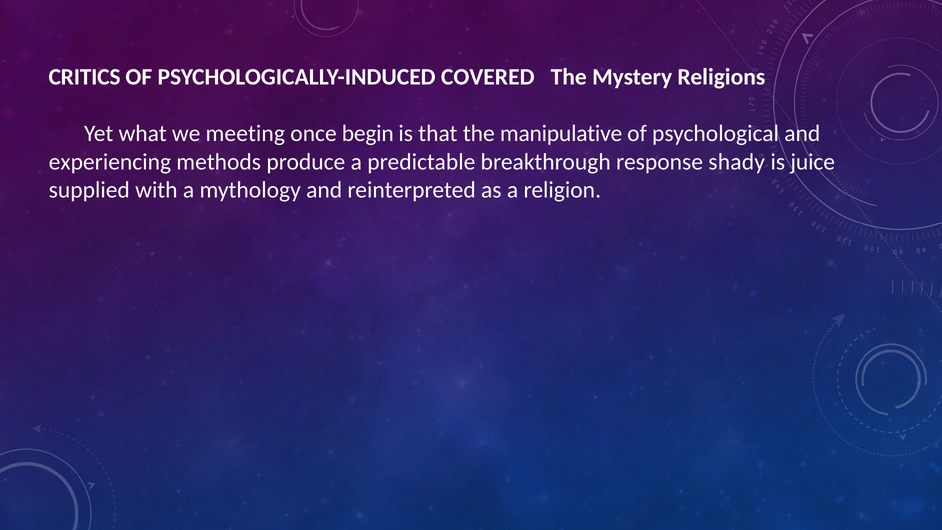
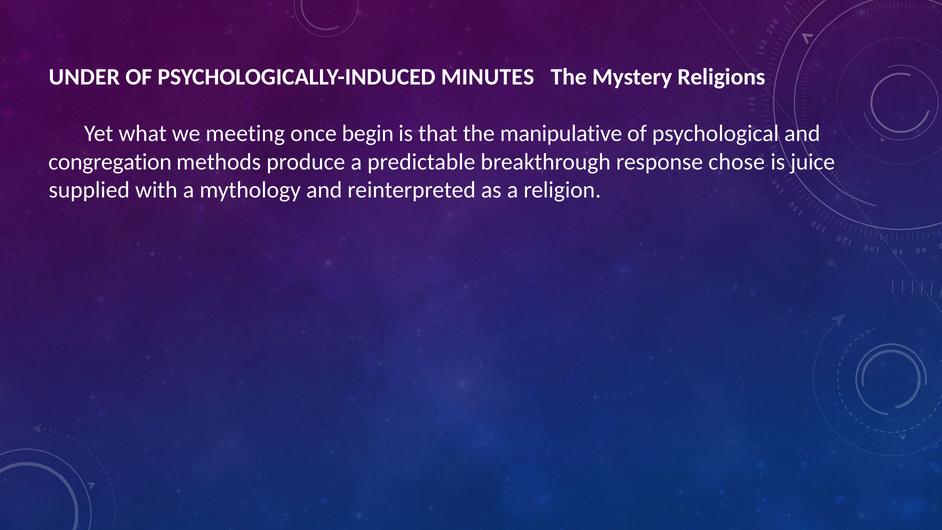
CRITICS: CRITICS -> UNDER
COVERED: COVERED -> MINUTES
experiencing: experiencing -> congregation
shady: shady -> chose
